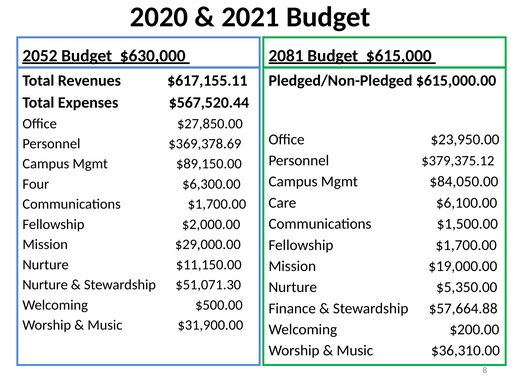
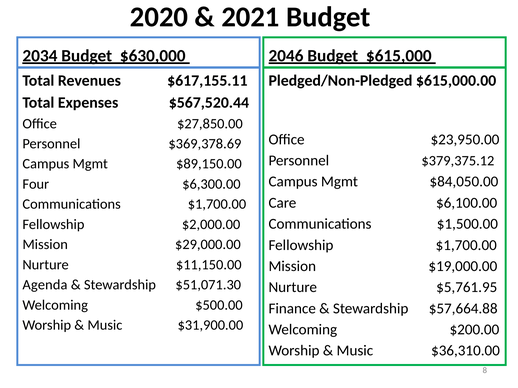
2081: 2081 -> 2046
2052: 2052 -> 2034
Nurture at (45, 285): Nurture -> Agenda
$5,350.00: $5,350.00 -> $5,761.95
